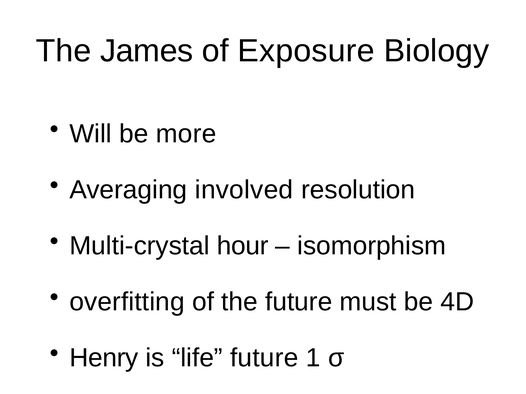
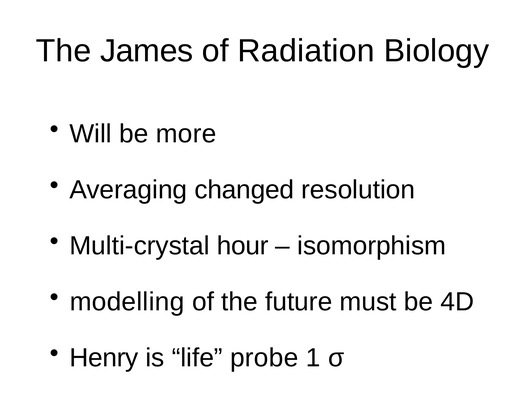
Exposure: Exposure -> Radiation
involved: involved -> changed
overfitting: overfitting -> modelling
life future: future -> probe
